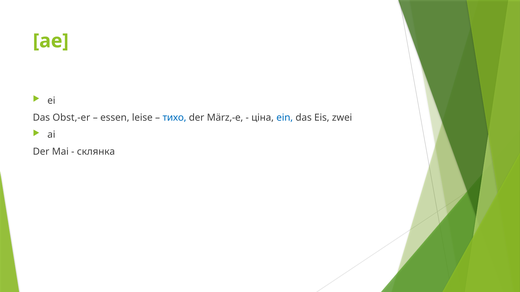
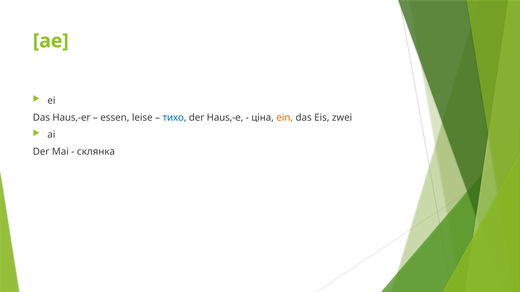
Obst,-er: Obst,-er -> Haus,-er
März,-e: März,-e -> Haus,-e
ein colour: blue -> orange
